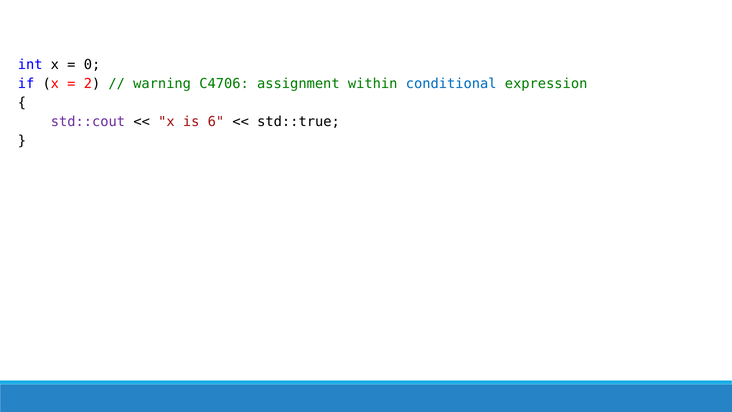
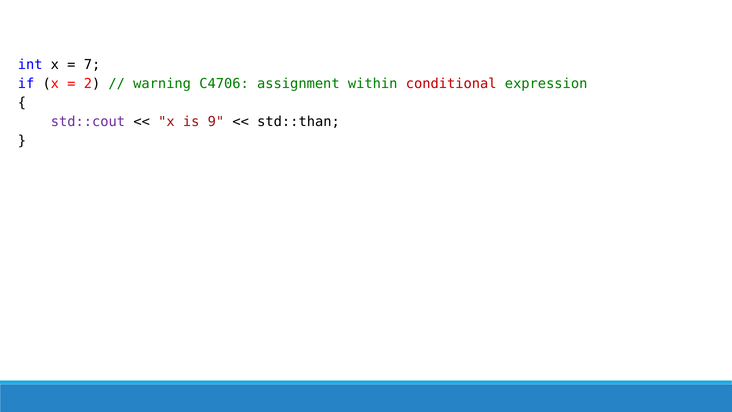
0: 0 -> 7
conditional colour: blue -> red
6: 6 -> 9
std::true: std::true -> std::than
